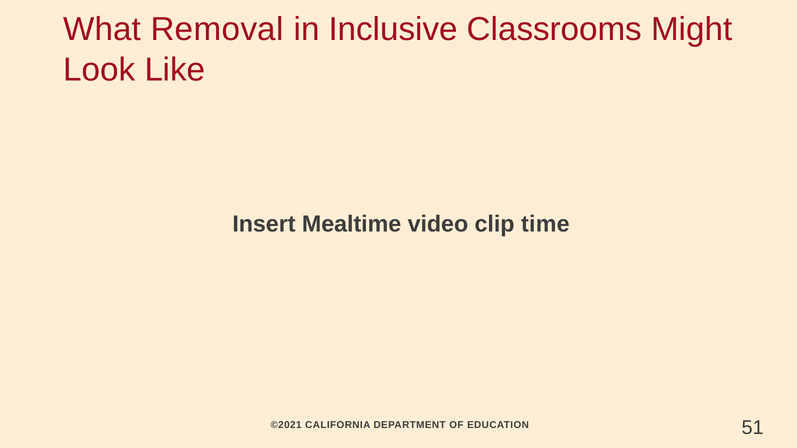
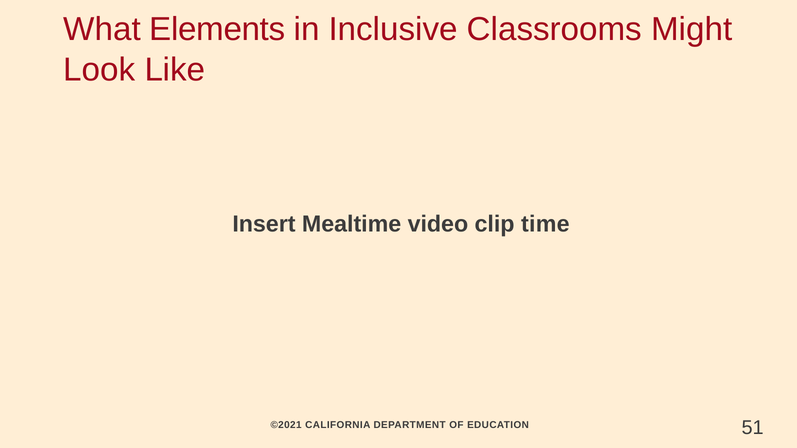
Removal: Removal -> Elements
